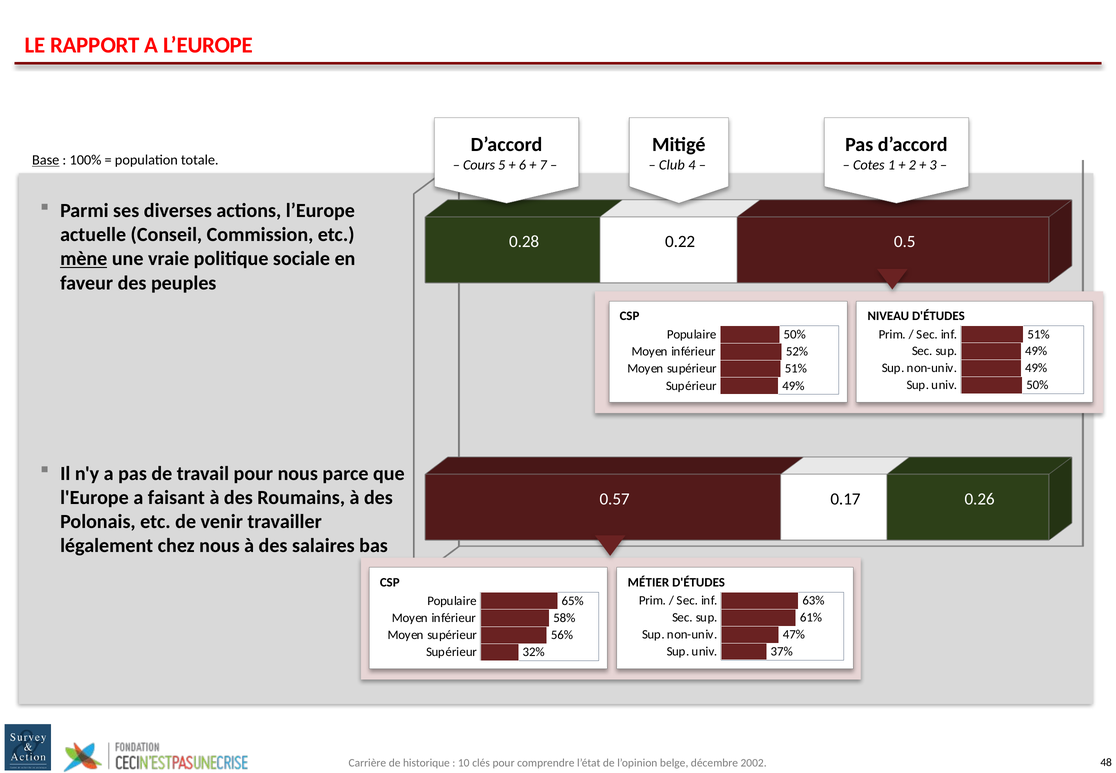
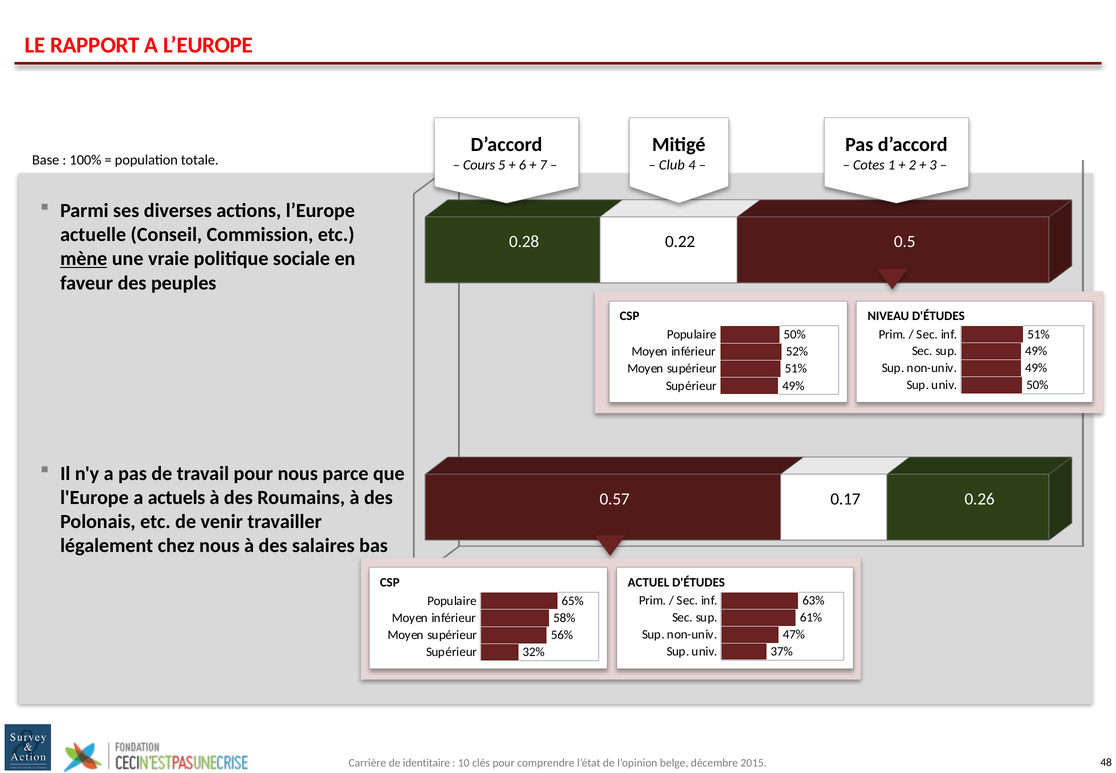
Base underline: present -> none
faisant: faisant -> actuels
MÉTIER: MÉTIER -> ACTUEL
historique: historique -> identitaire
2002: 2002 -> 2015
